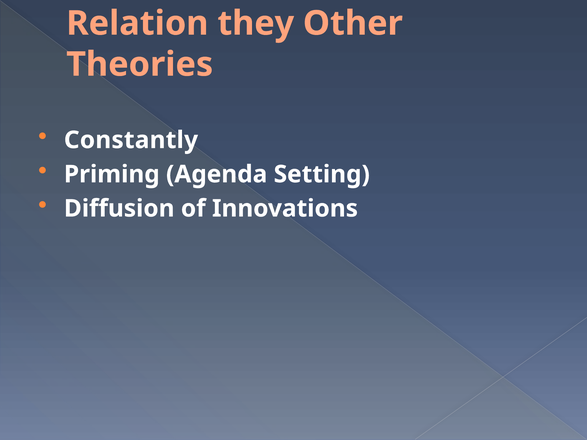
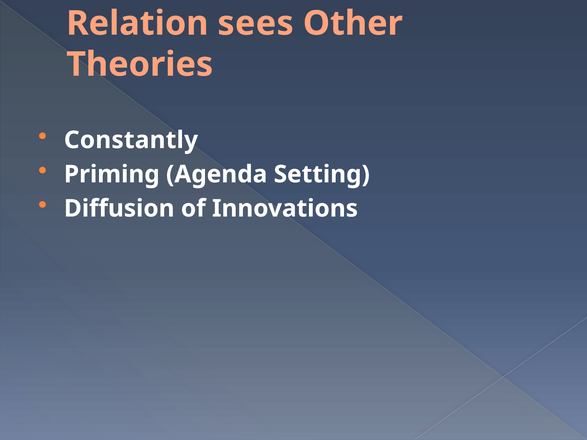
they: they -> sees
